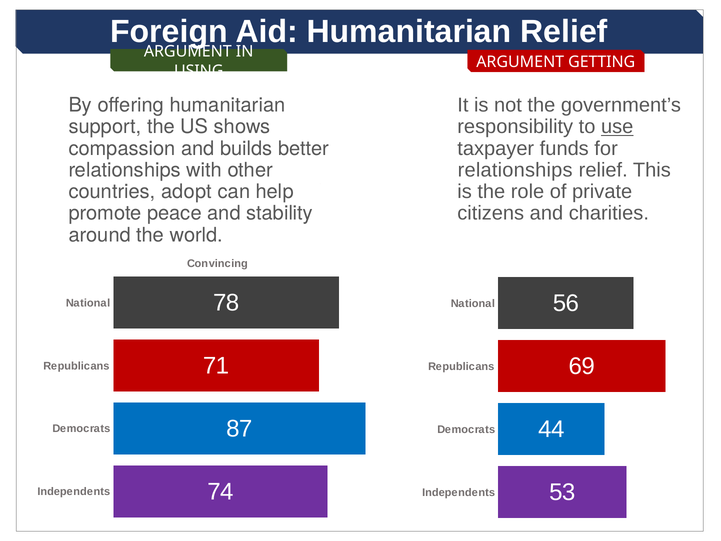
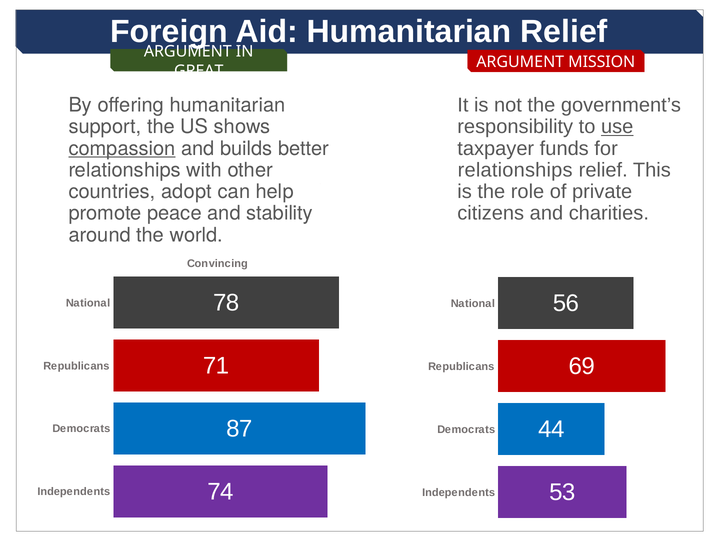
GETTING: GETTING -> MISSION
USING: USING -> GREAT
compassion underline: none -> present
